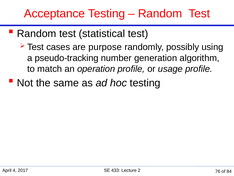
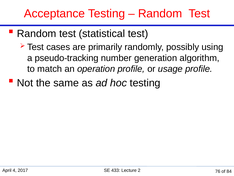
purpose: purpose -> primarily
